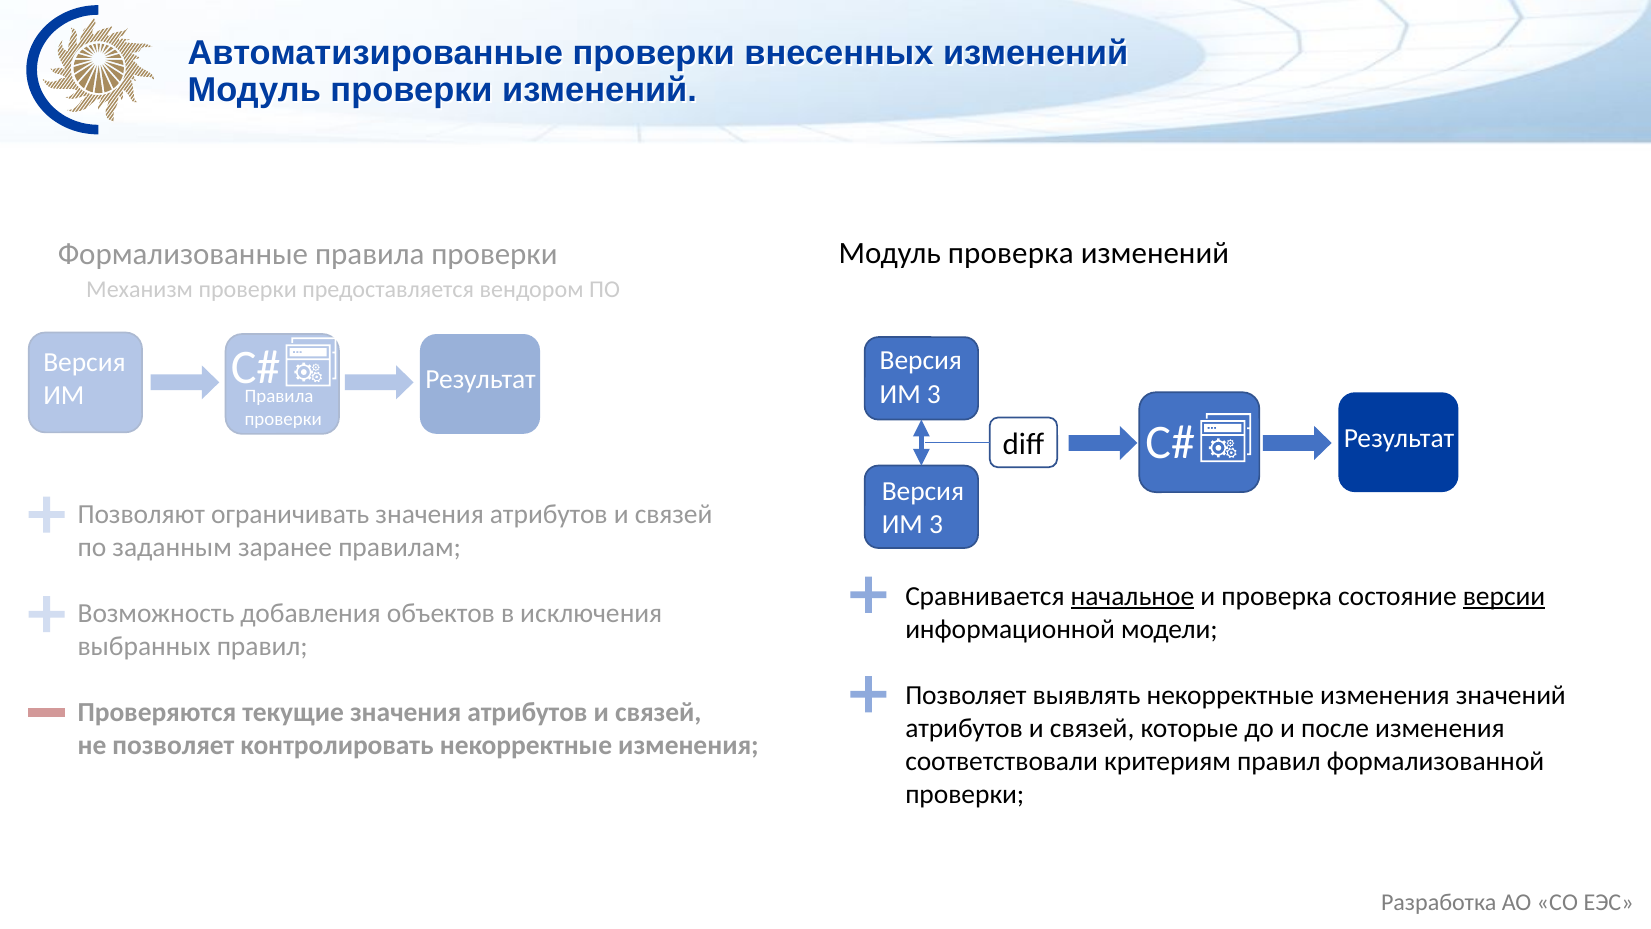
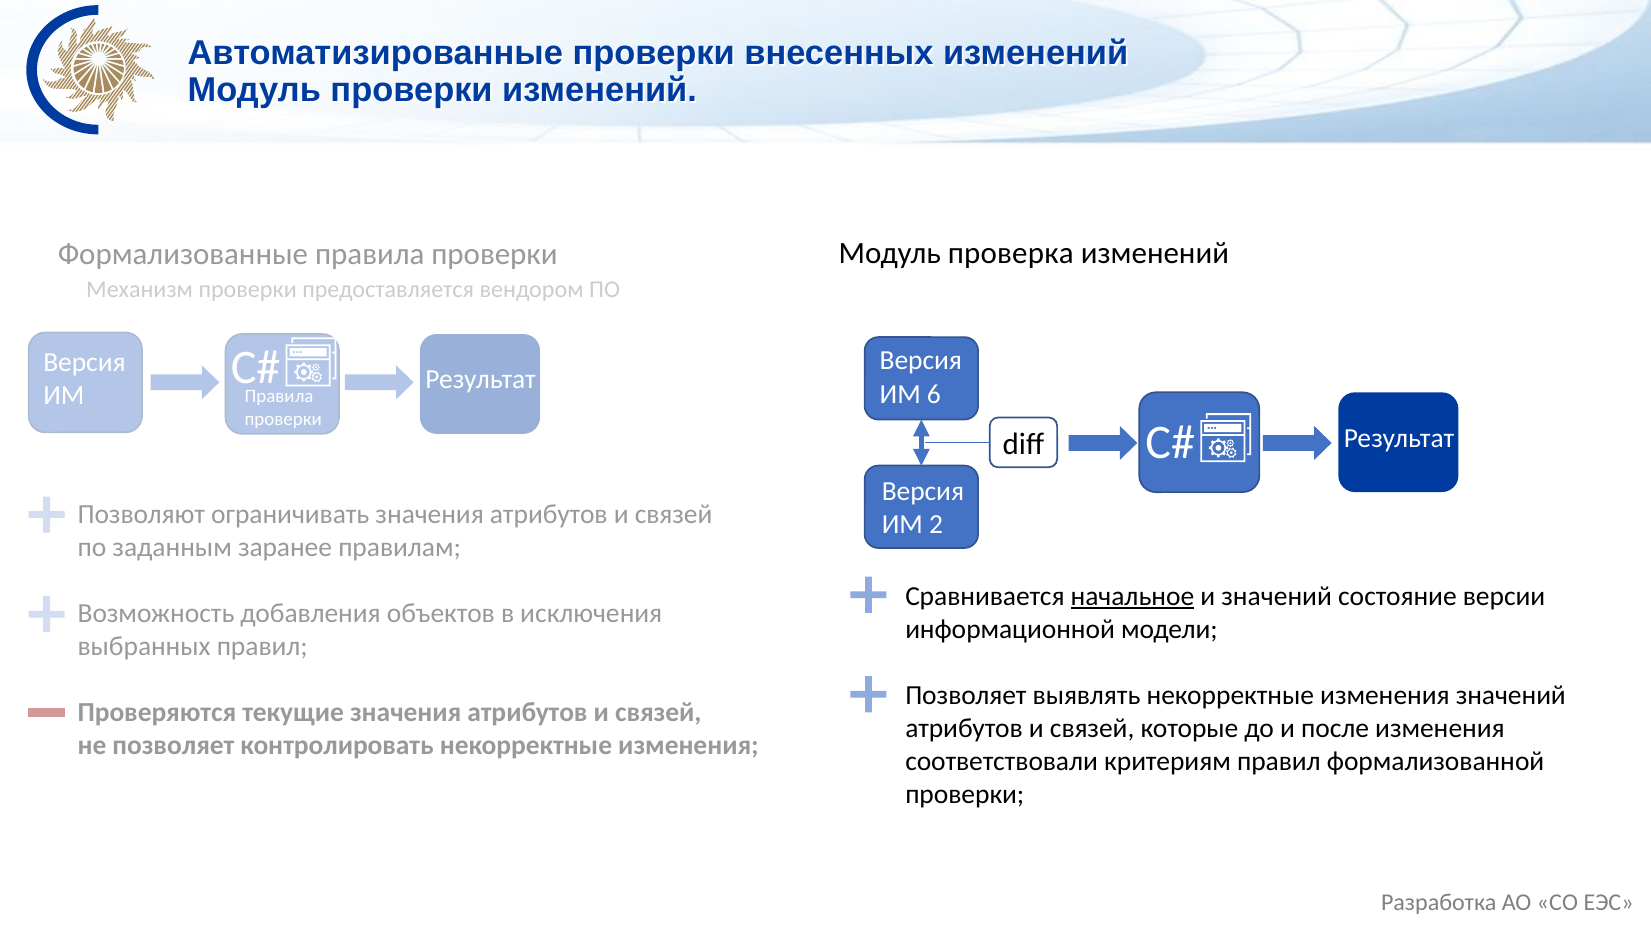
3 at (934, 394): 3 -> 6
3 at (936, 524): 3 -> 2
и проверка: проверка -> значений
версии underline: present -> none
